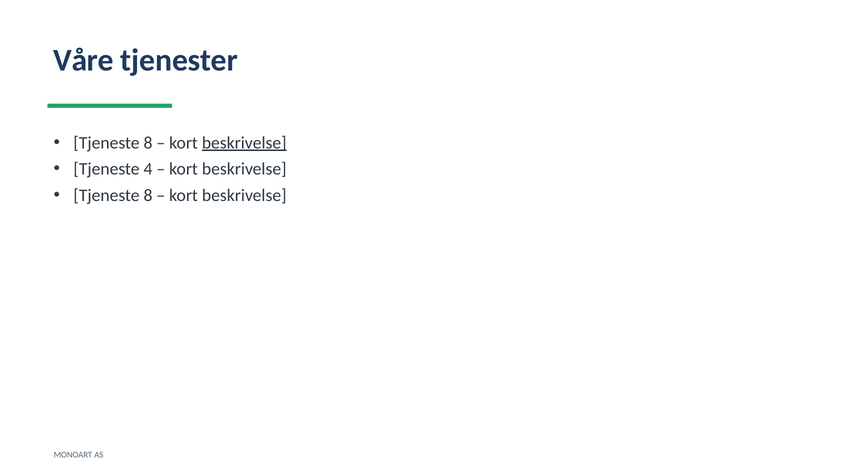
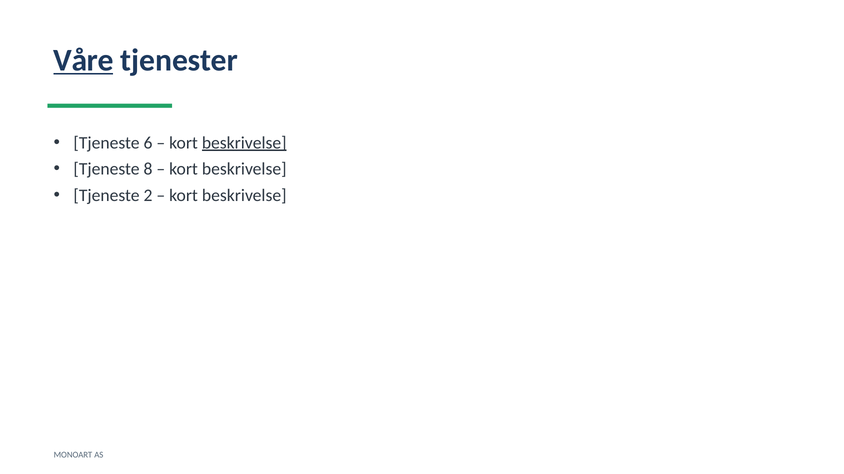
Våre underline: none -> present
8 at (148, 143): 8 -> 6
4: 4 -> 8
8 at (148, 196): 8 -> 2
